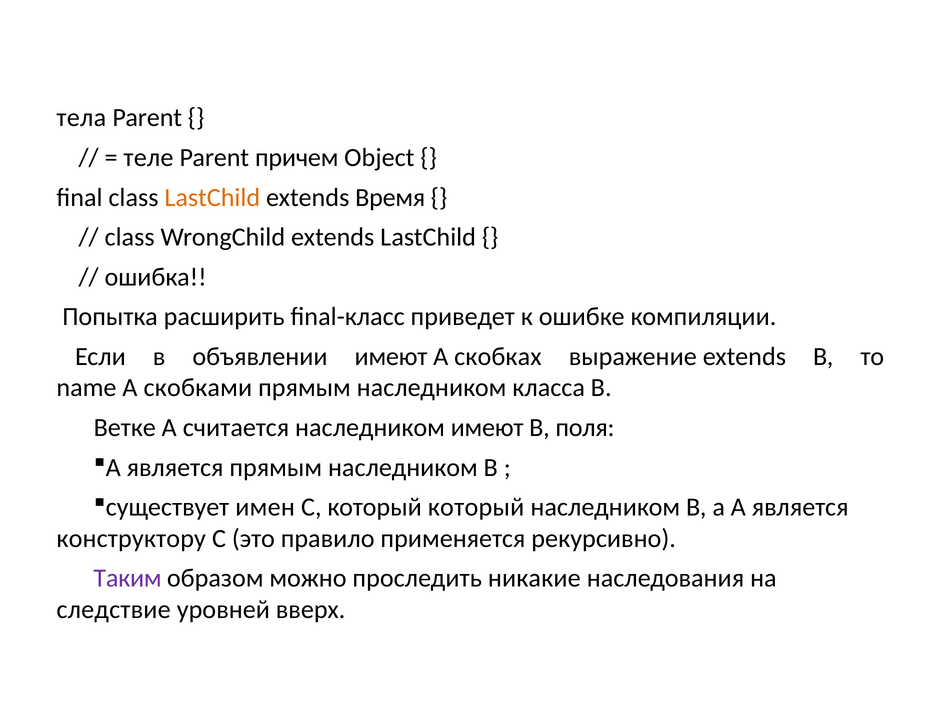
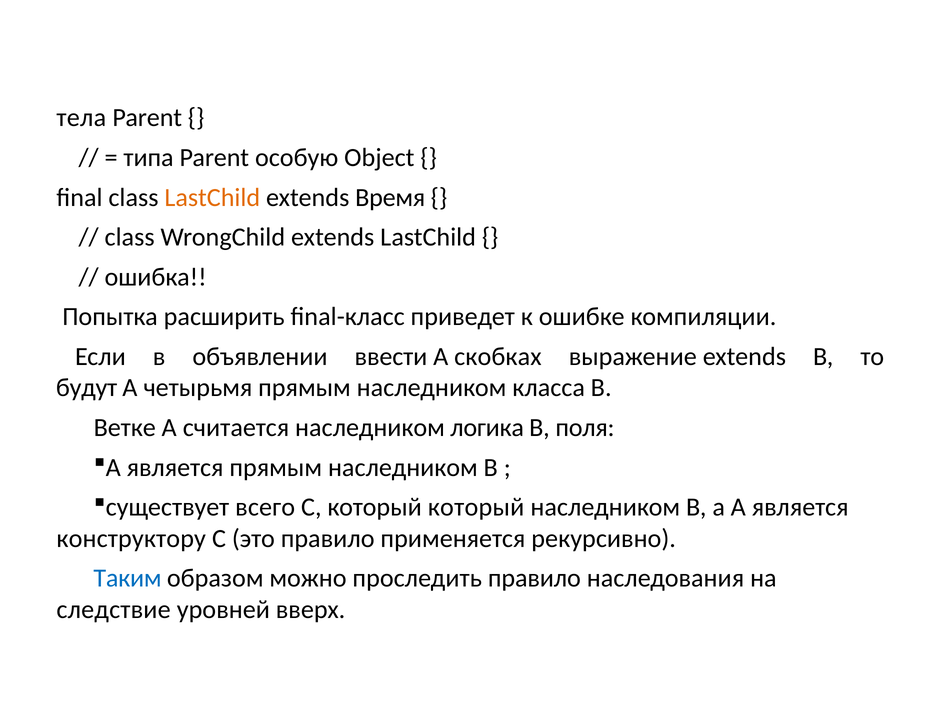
теле: теле -> типа
причем: причем -> особую
объявлении имеют: имеют -> ввести
name: name -> будут
скобками: скобками -> четырьмя
наследником имеют: имеют -> логика
имен: имен -> всего
Таким colour: purple -> blue
проследить никакие: никакие -> правило
